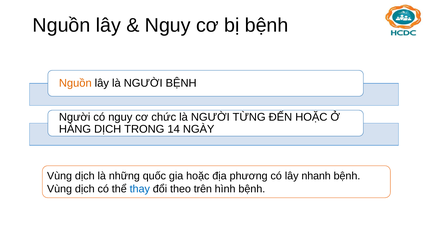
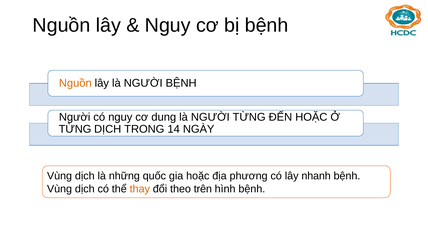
chức: chức -> dung
HÀNG at (75, 129): HÀNG -> TỪNG
thay colour: blue -> orange
